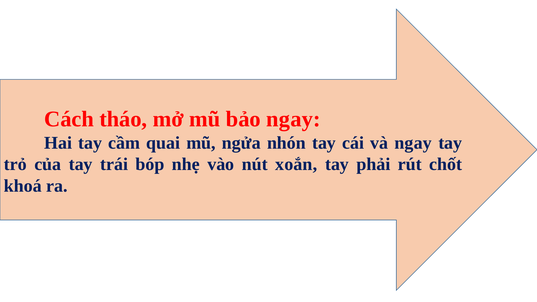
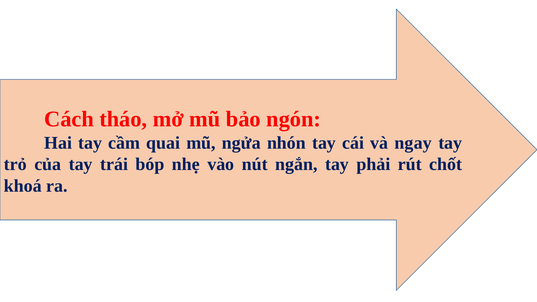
bảo ngay: ngay -> ngón
xoắn: xoắn -> ngắn
